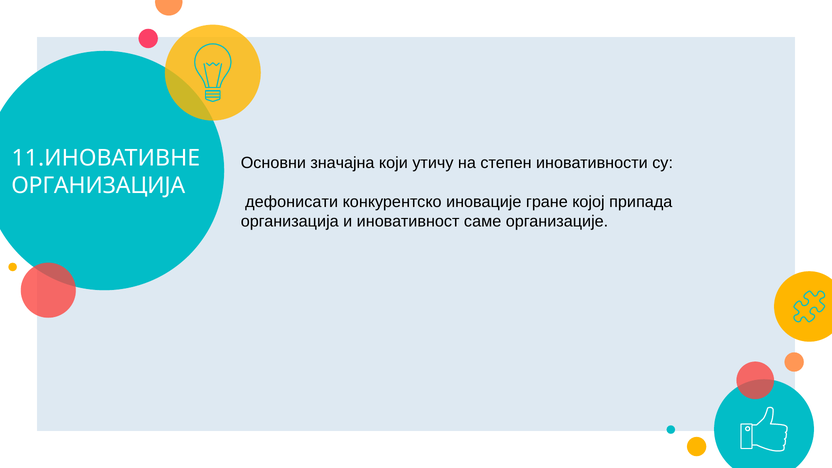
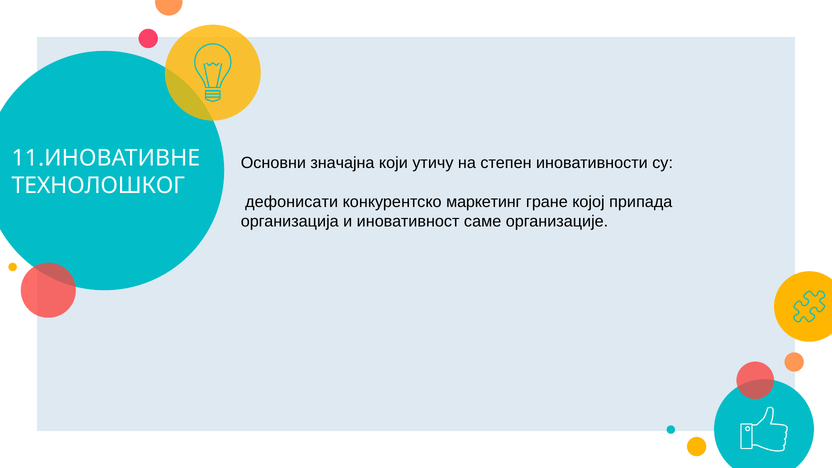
ОРГАНИЗАЦИЈА at (98, 186): ОРГАНИЗАЦИЈА -> ТЕХНОЛОШКОГ
иновације: иновације -> маркетинг
